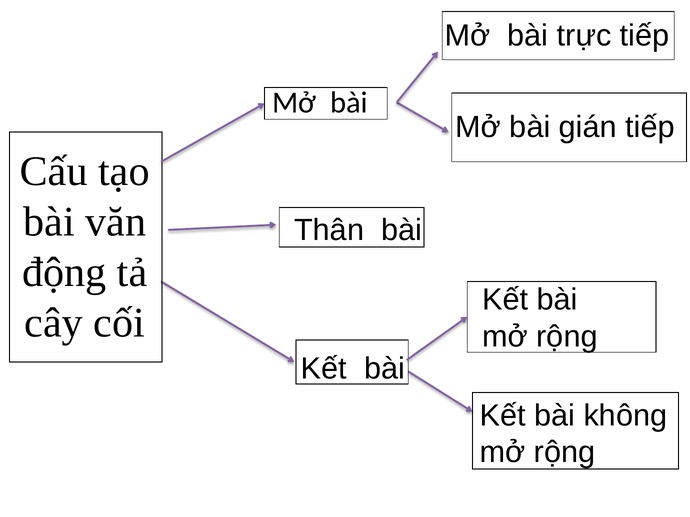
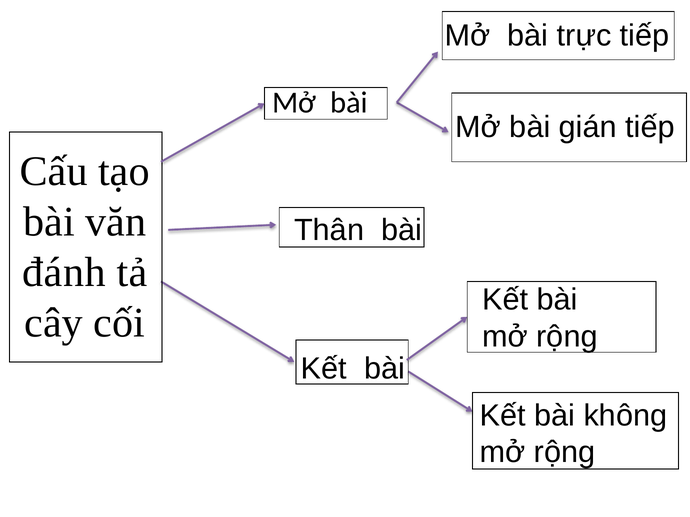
động: động -> đánh
